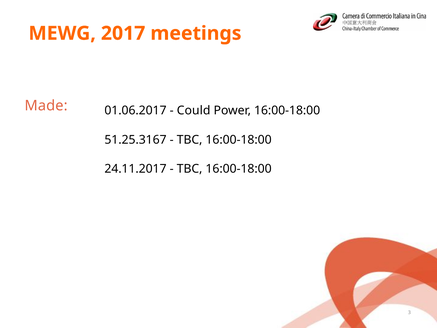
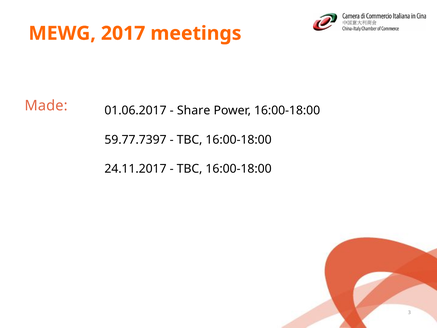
Could: Could -> Share
51.25.3167: 51.25.3167 -> 59.77.7397
